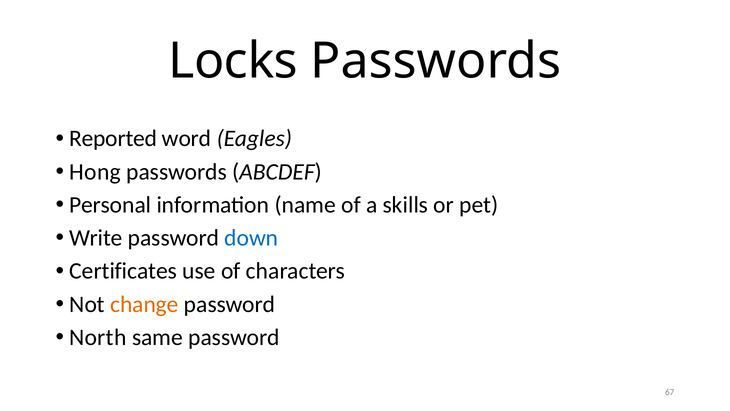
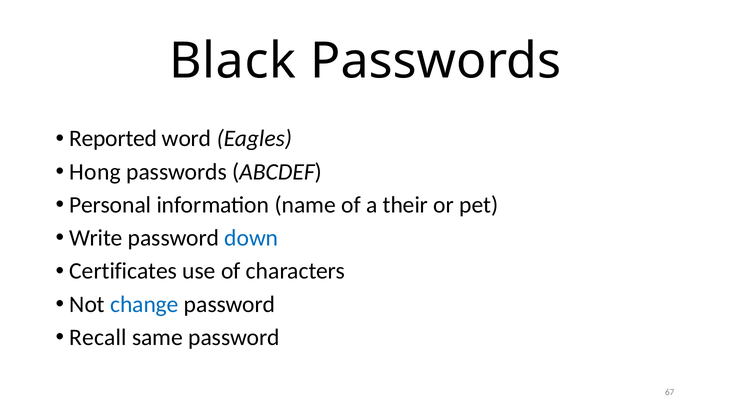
Locks: Locks -> Black
skills: skills -> their
change colour: orange -> blue
North: North -> Recall
